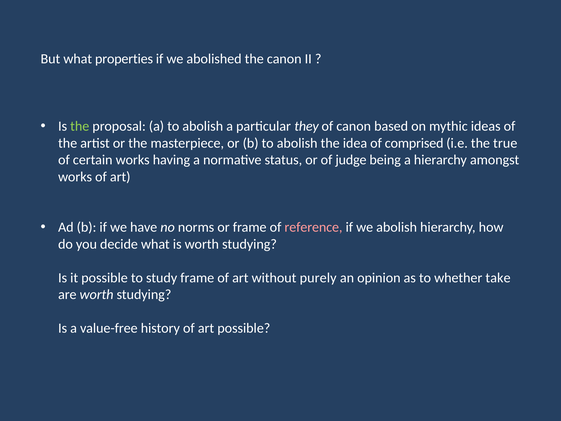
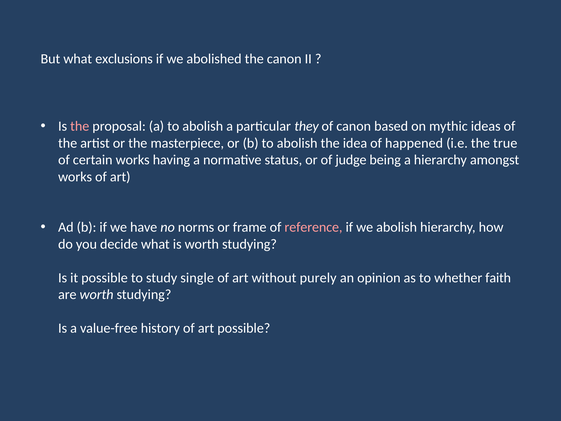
properties: properties -> exclusions
the at (80, 126) colour: light green -> pink
comprised: comprised -> happened
study frame: frame -> single
take: take -> faith
